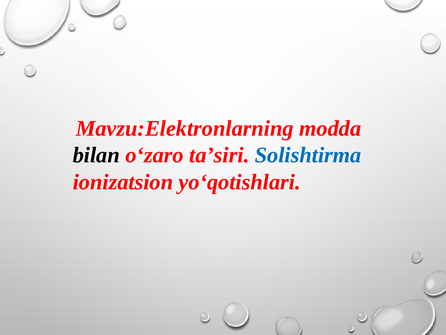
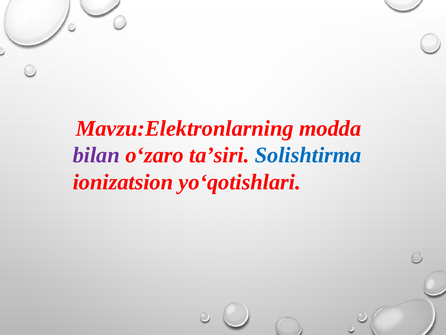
bilan colour: black -> purple
